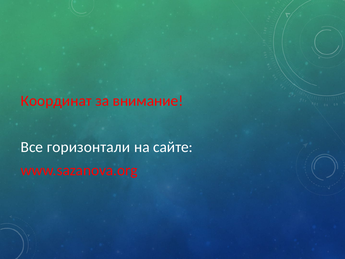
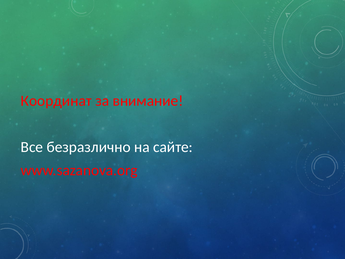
горизонтали: горизонтали -> безразлично
